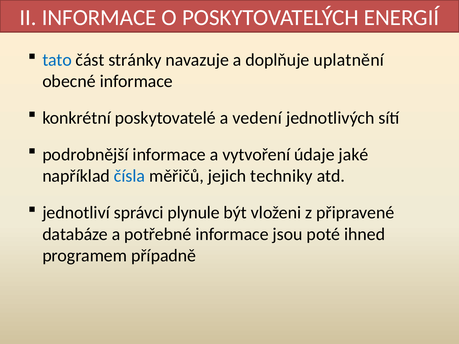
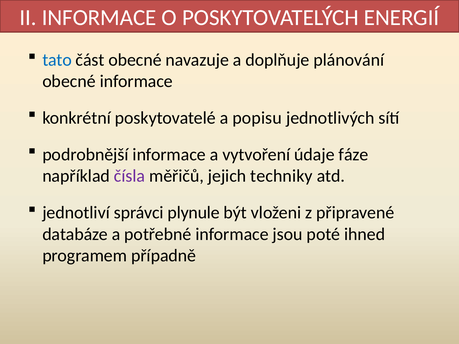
část stránky: stránky -> obecné
uplatnění: uplatnění -> plánování
vedení: vedení -> popisu
jaké: jaké -> fáze
čísla colour: blue -> purple
